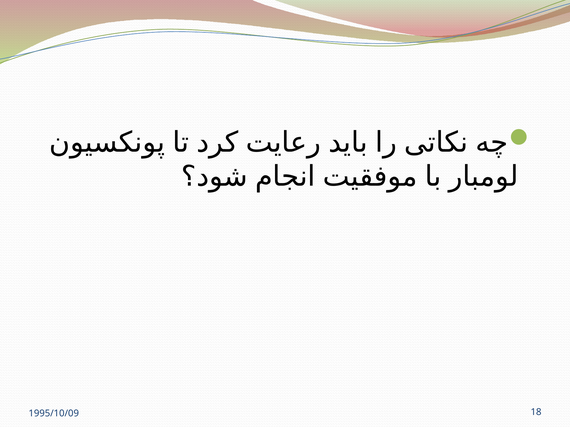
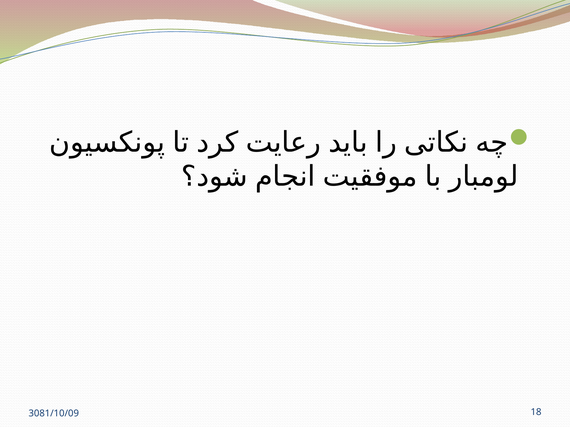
1995/10/09: 1995/10/09 -> 3081/10/09
